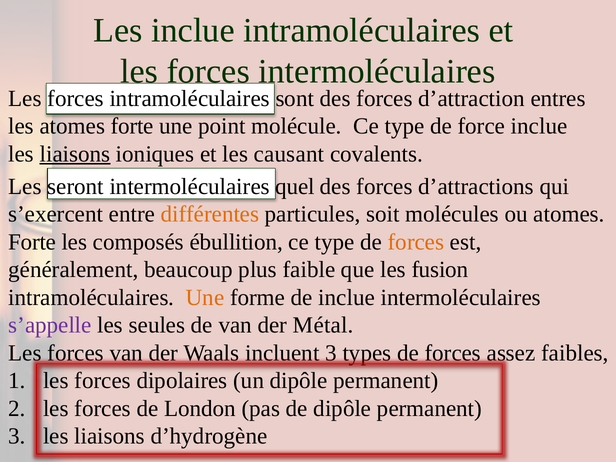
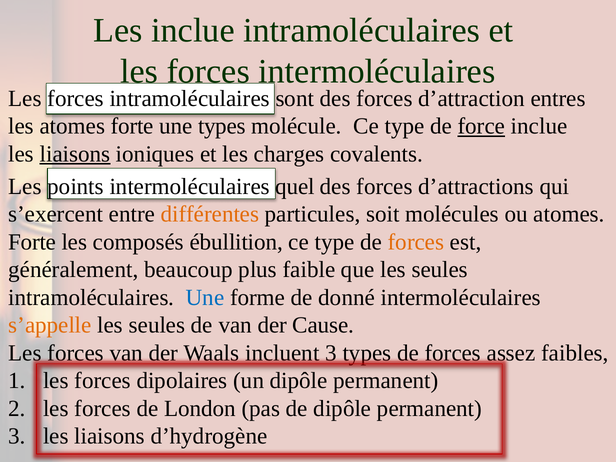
une point: point -> types
force underline: none -> present
causant: causant -> charges
seront: seront -> points
que les fusion: fusion -> seules
Une at (205, 297) colour: orange -> blue
de inclue: inclue -> donné
s’appelle colour: purple -> orange
Métal: Métal -> Cause
